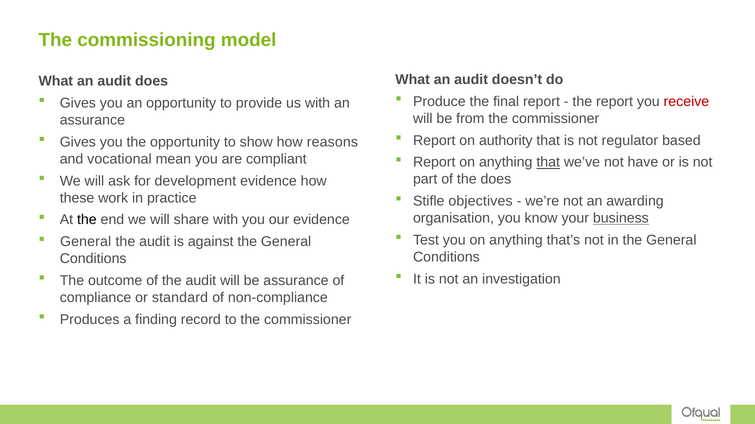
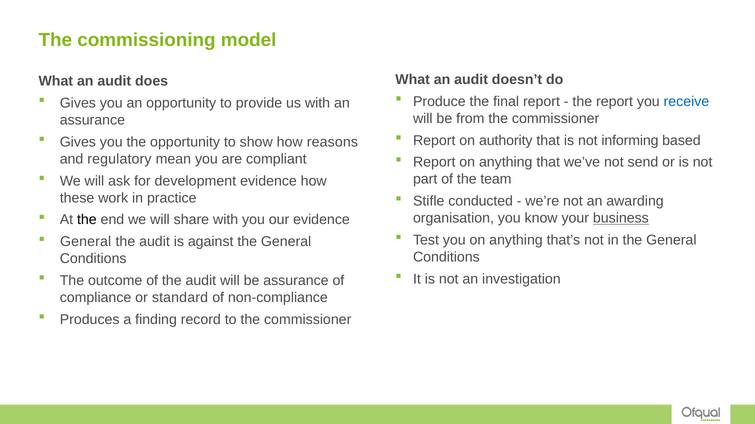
receive colour: red -> blue
regulator: regulator -> informing
vocational: vocational -> regulatory
that at (548, 163) underline: present -> none
have: have -> send
the does: does -> team
objectives: objectives -> conducted
